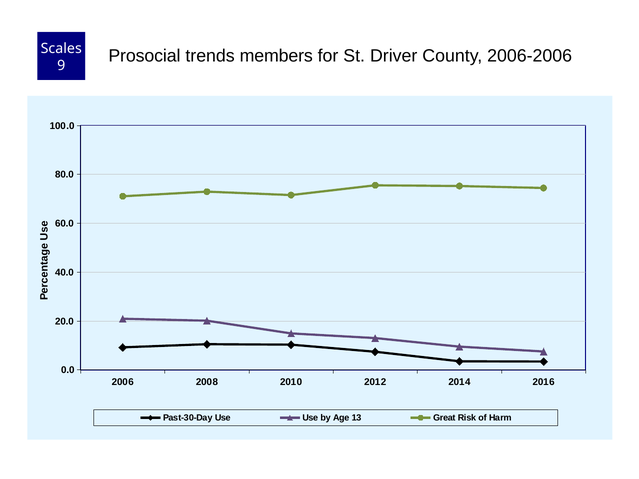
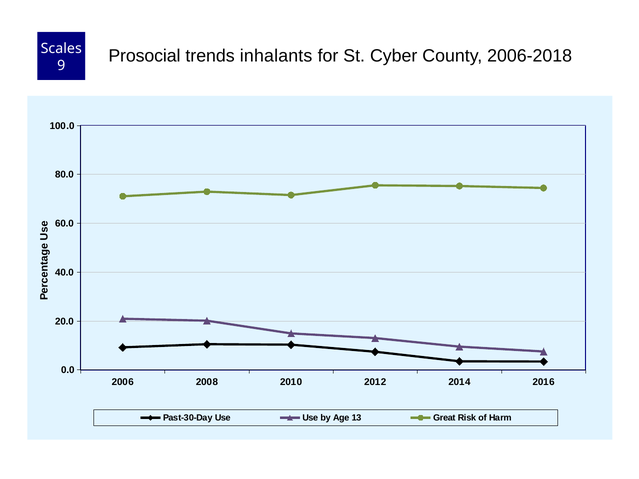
members: members -> inhalants
Driver: Driver -> Cyber
2006-2006: 2006-2006 -> 2006-2018
